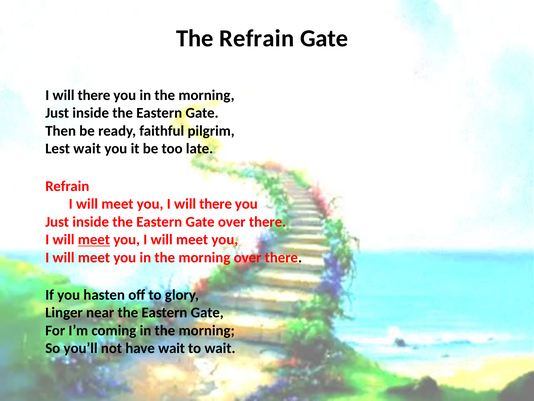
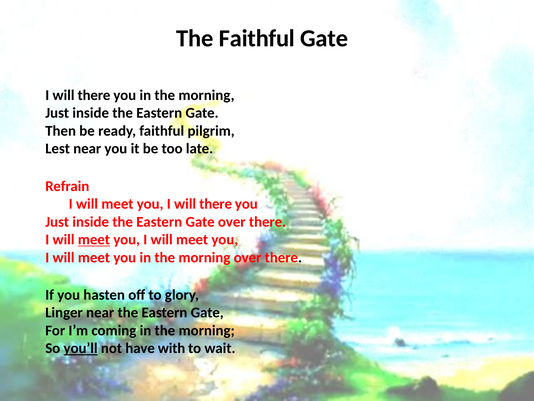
The Refrain: Refrain -> Faithful
Lest wait: wait -> near
you’ll underline: none -> present
have wait: wait -> with
